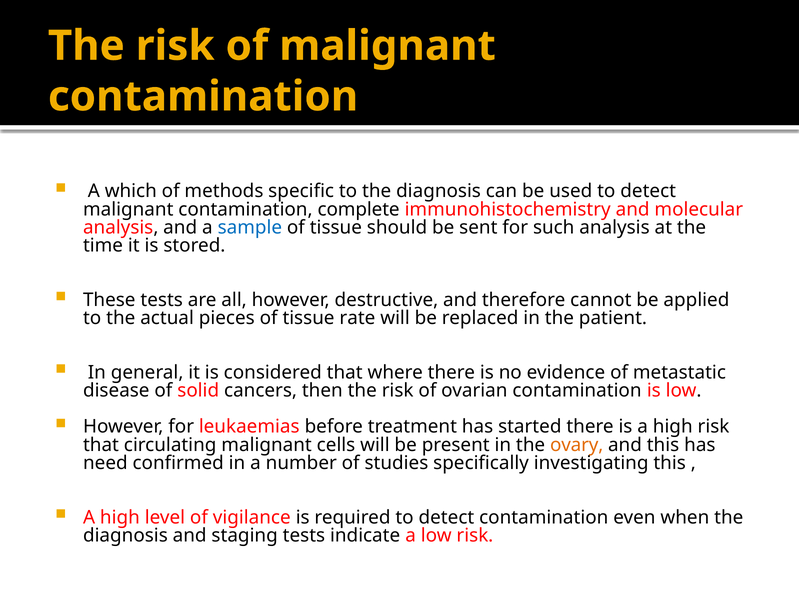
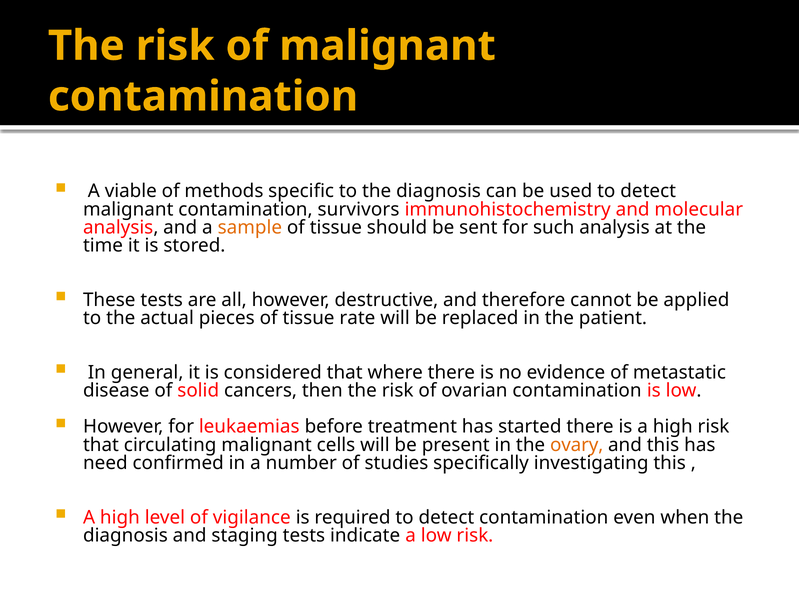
which: which -> viable
complete: complete -> survivors
sample colour: blue -> orange
